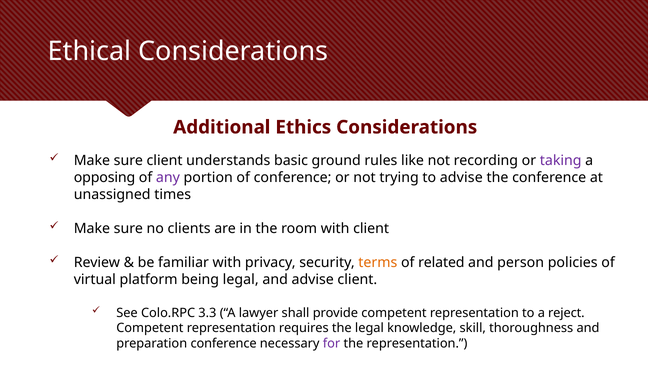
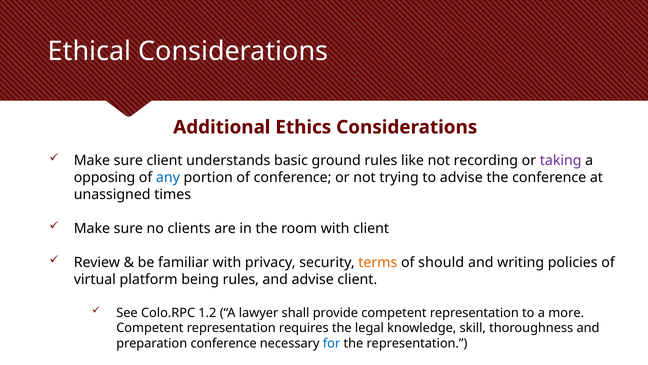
any colour: purple -> blue
related: related -> should
person: person -> writing
being legal: legal -> rules
3.3: 3.3 -> 1.2
reject: reject -> more
for colour: purple -> blue
